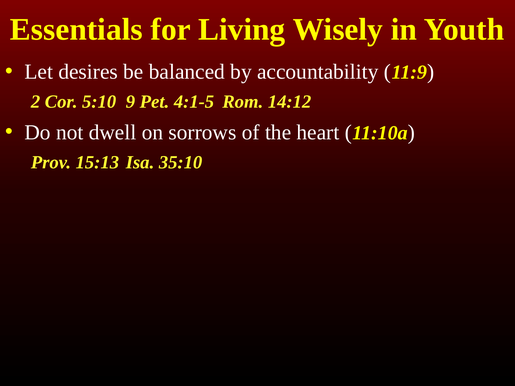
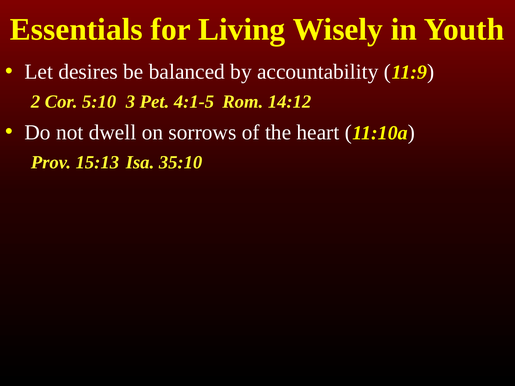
9: 9 -> 3
